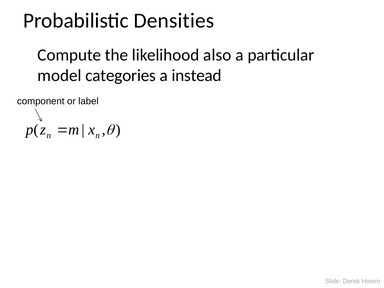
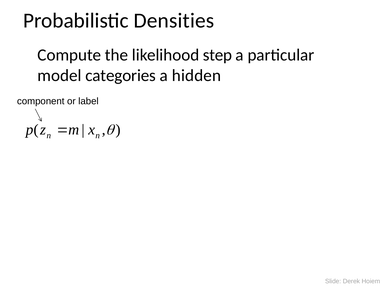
also: also -> step
instead: instead -> hidden
